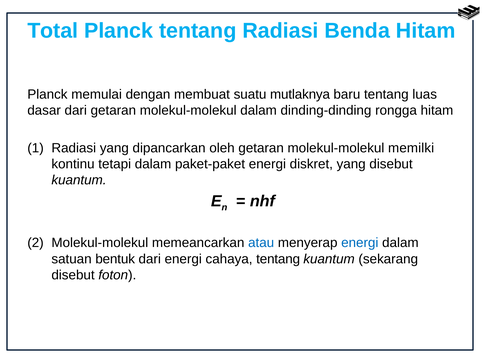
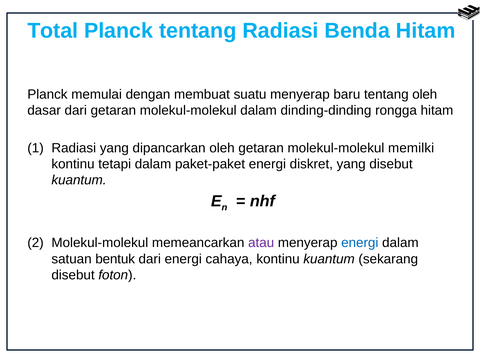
suatu mutlaknya: mutlaknya -> menyerap
tentang luas: luas -> oleh
atau colour: blue -> purple
cahaya tentang: tentang -> kontinu
